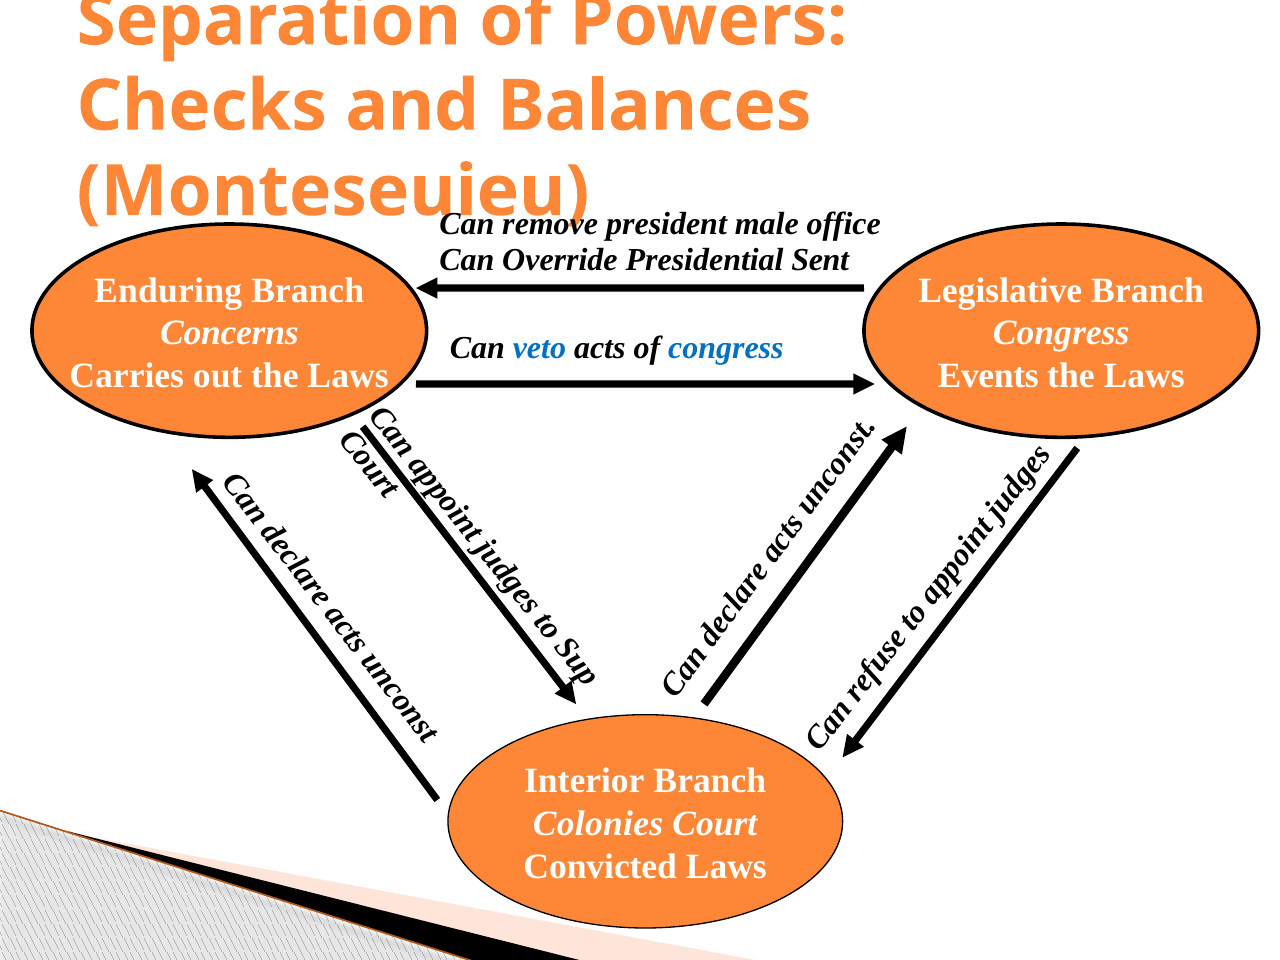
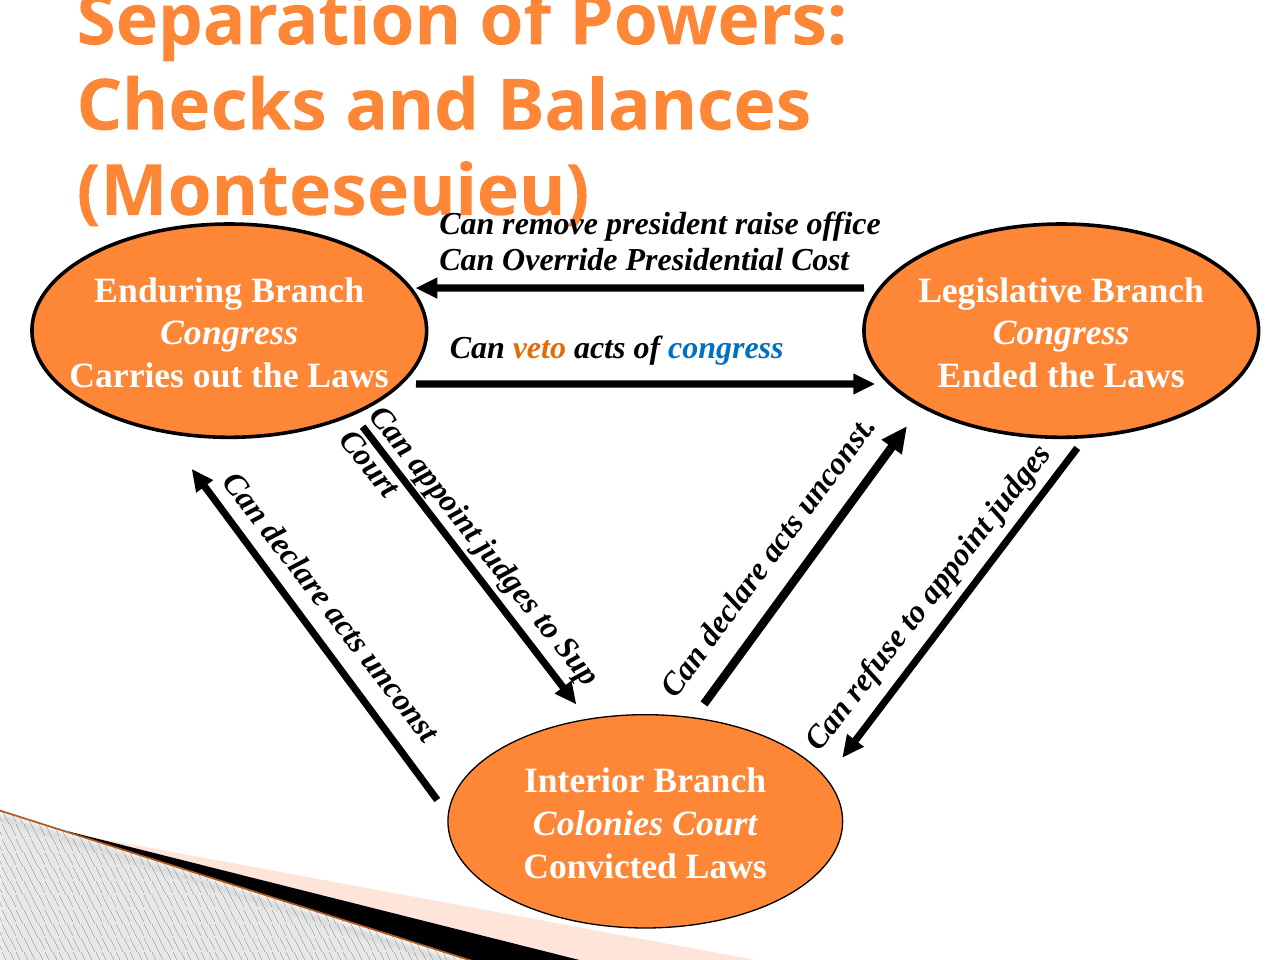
male: male -> raise
Sent: Sent -> Cost
Concerns at (229, 333): Concerns -> Congress
veto colour: blue -> orange
Events: Events -> Ended
